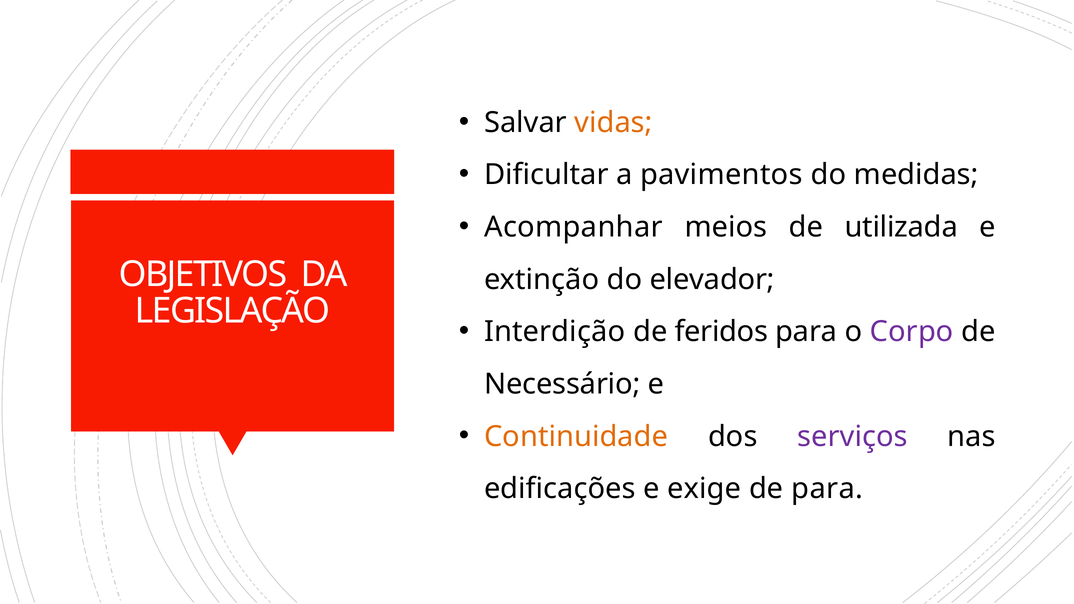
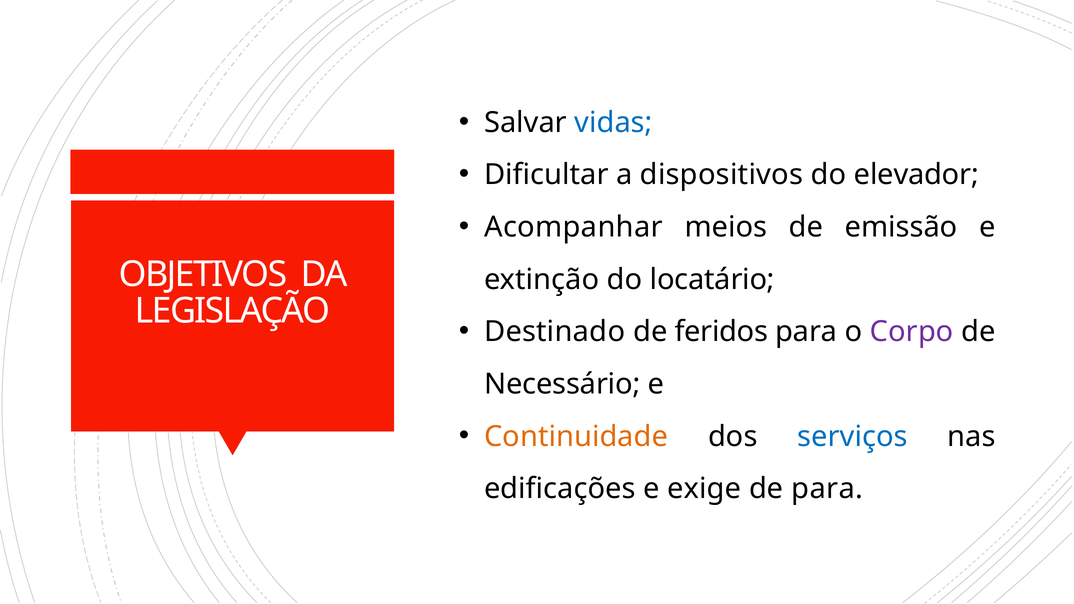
vidas colour: orange -> blue
pavimentos: pavimentos -> dispositivos
medidas: medidas -> elevador
utilizada: utilizada -> emissão
elevador: elevador -> locatário
Interdição: Interdição -> Destinado
serviços colour: purple -> blue
